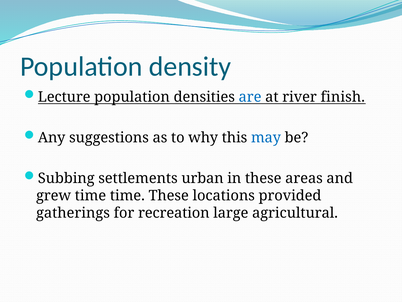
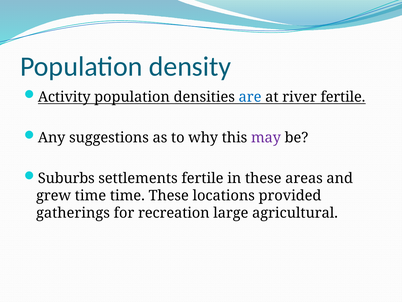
Lecture: Lecture -> Activity
river finish: finish -> fertile
may colour: blue -> purple
Subbing: Subbing -> Suburbs
settlements urban: urban -> fertile
